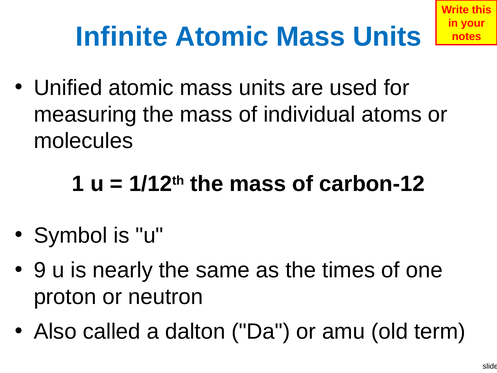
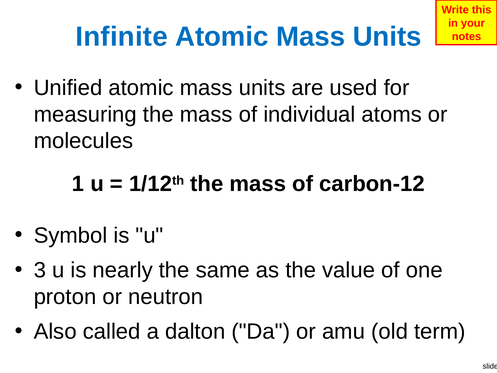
9: 9 -> 3
times: times -> value
